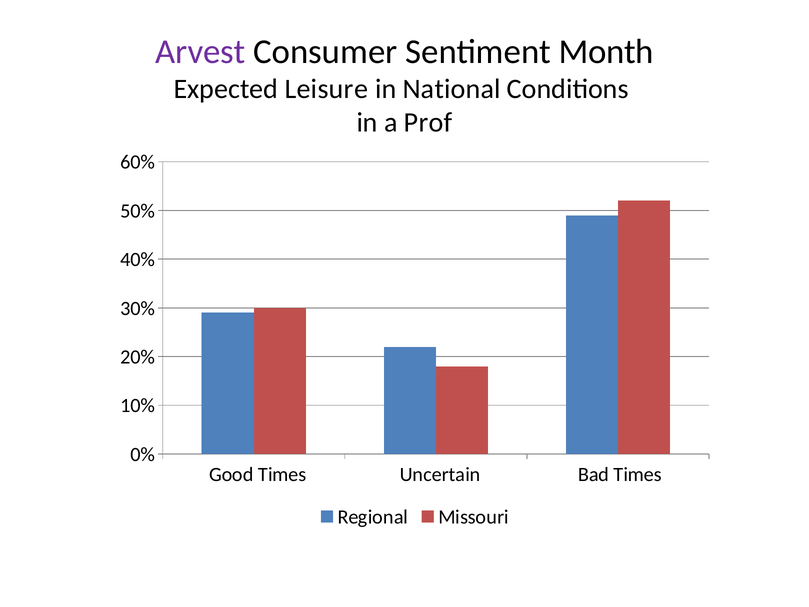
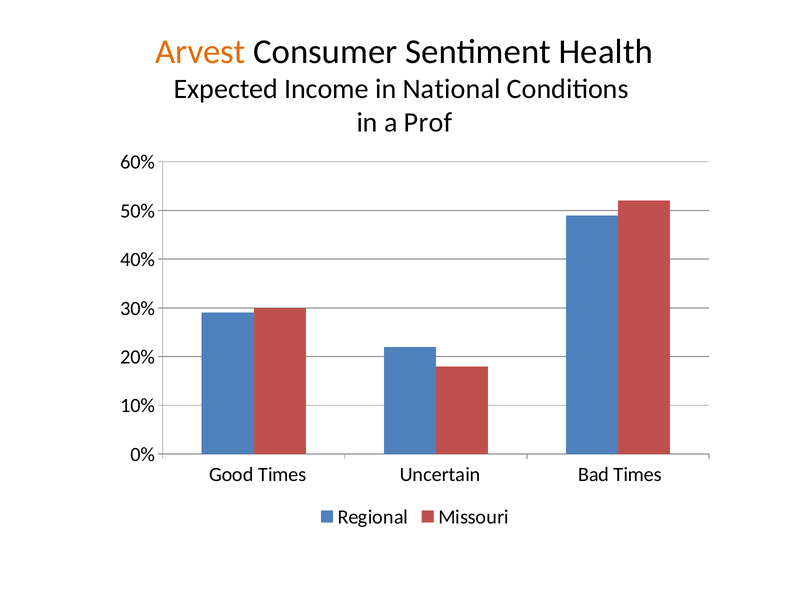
Arvest colour: purple -> orange
Month: Month -> Health
Leisure: Leisure -> Income
